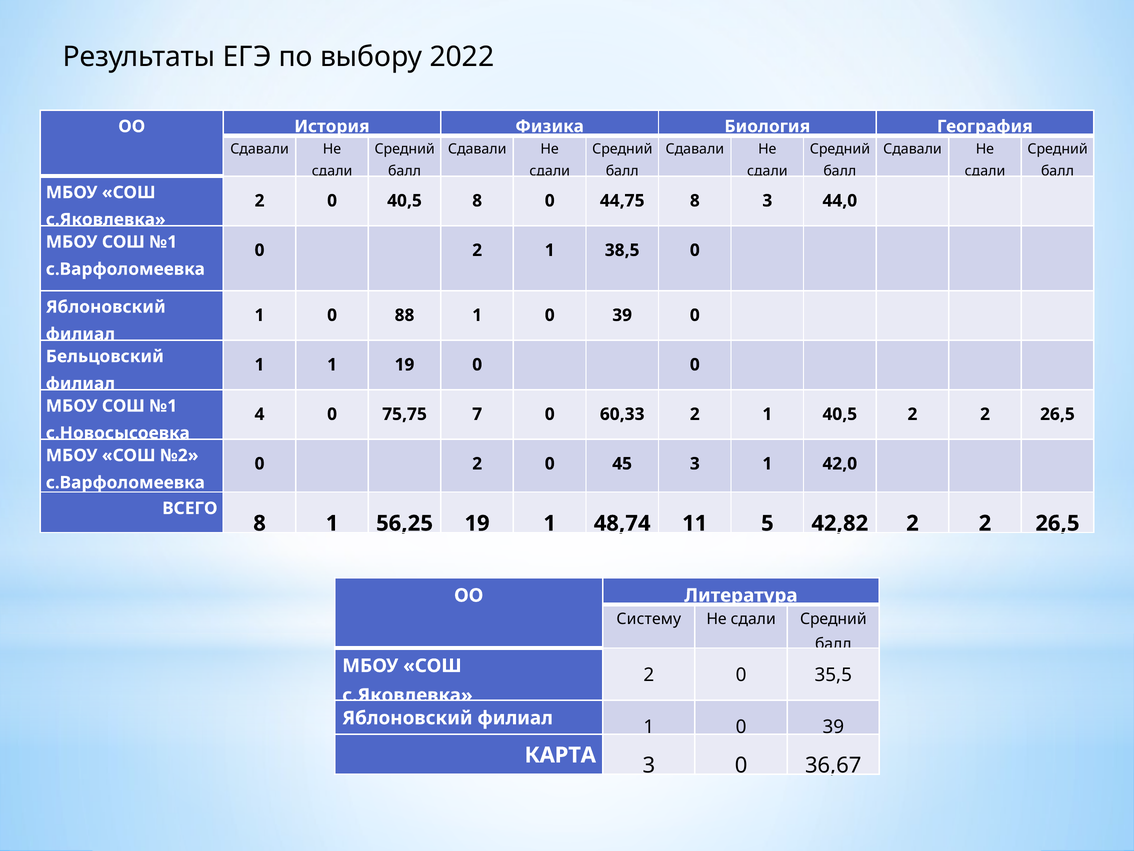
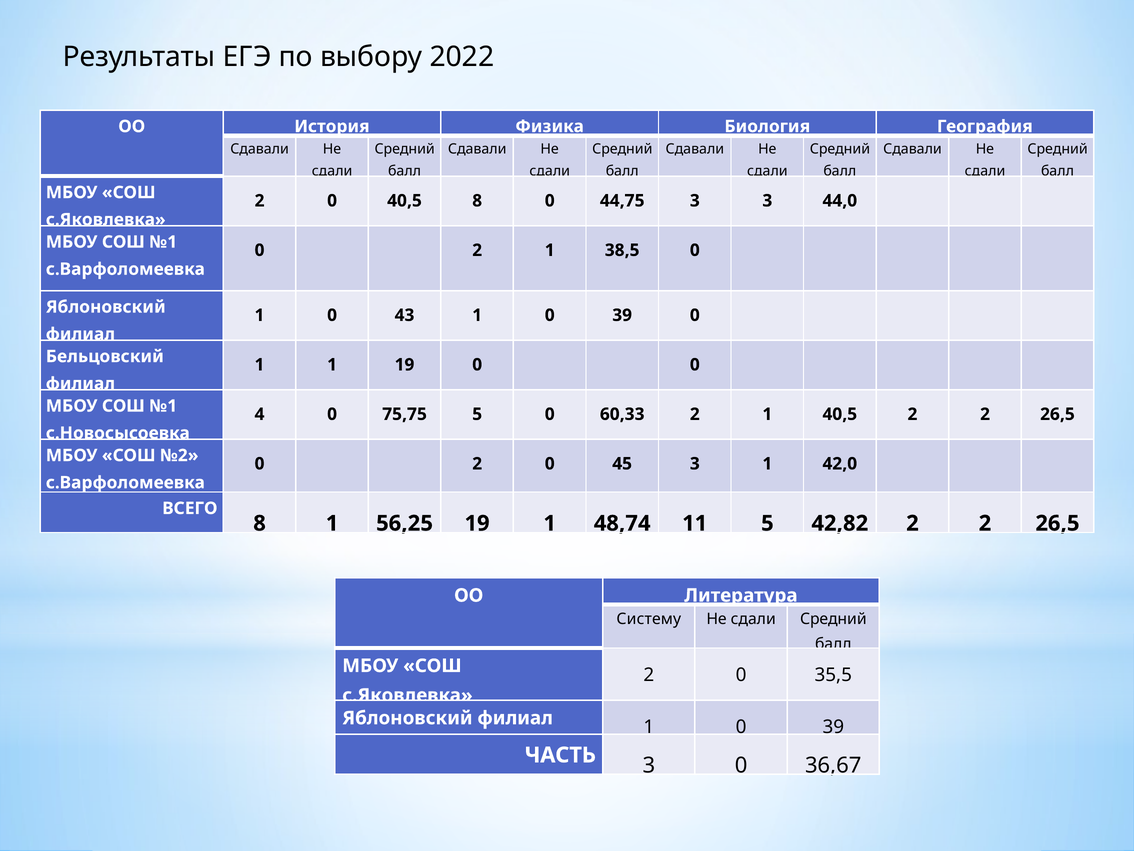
44,75 8: 8 -> 3
88: 88 -> 43
75,75 7: 7 -> 5
КАРТА: КАРТА -> ЧАСТЬ
